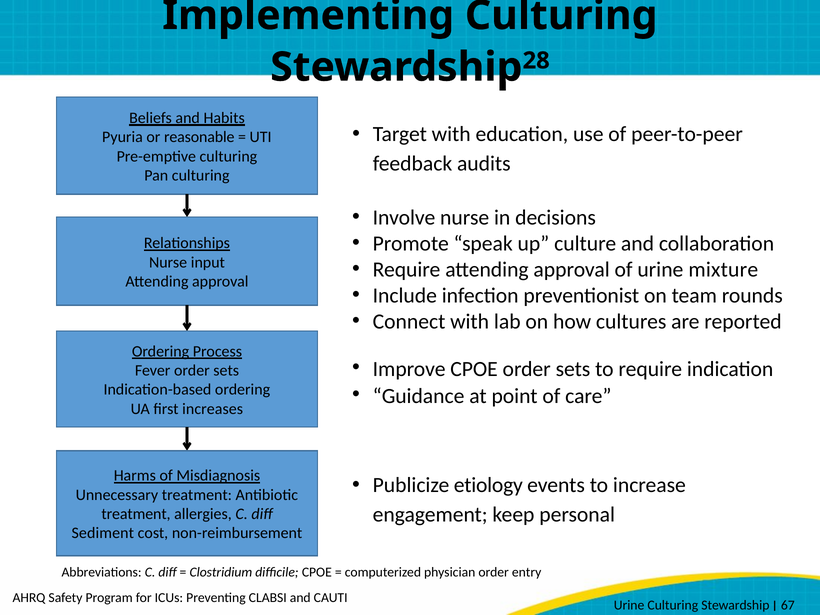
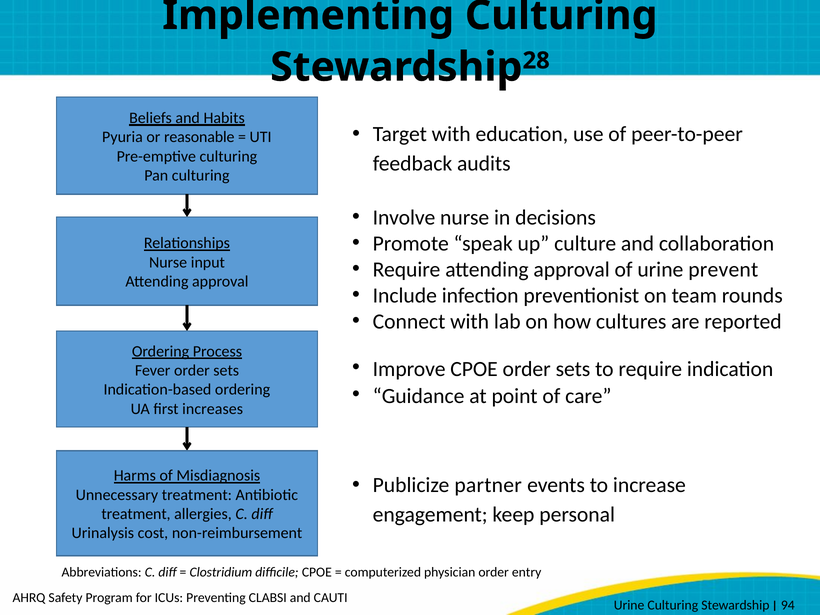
mixture: mixture -> prevent
etiology: etiology -> partner
Sediment: Sediment -> Urinalysis
67: 67 -> 94
